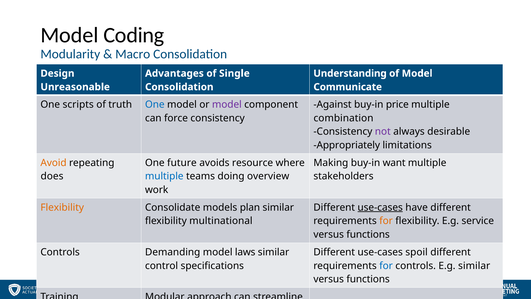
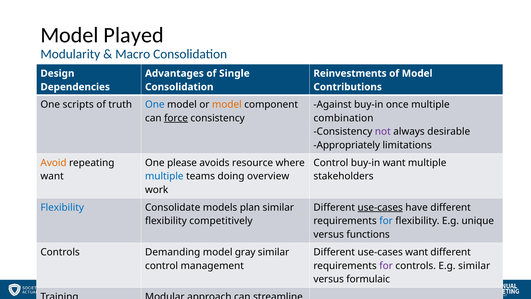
Coding: Coding -> Played
Understanding: Understanding -> Reinvestments
Unreasonable: Unreasonable -> Dependencies
Communicate: Communicate -> Contributions
model at (227, 104) colour: purple -> orange
price: price -> once
force underline: none -> present
future: future -> please
Making at (331, 163): Making -> Control
does at (52, 176): does -> want
Flexibility at (62, 207) colour: orange -> blue
multinational: multinational -> competitively
for at (386, 221) colour: orange -> blue
service: service -> unique
laws: laws -> gray
use-cases spoil: spoil -> want
specifications: specifications -> management
for at (386, 265) colour: blue -> purple
functions at (368, 279): functions -> formulaic
